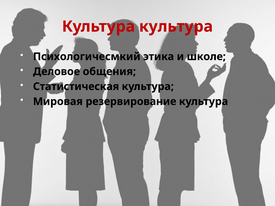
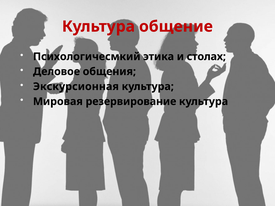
Культура культура: культура -> общение
школе: школе -> столах
Статистическая: Статистическая -> Экскурсионная
